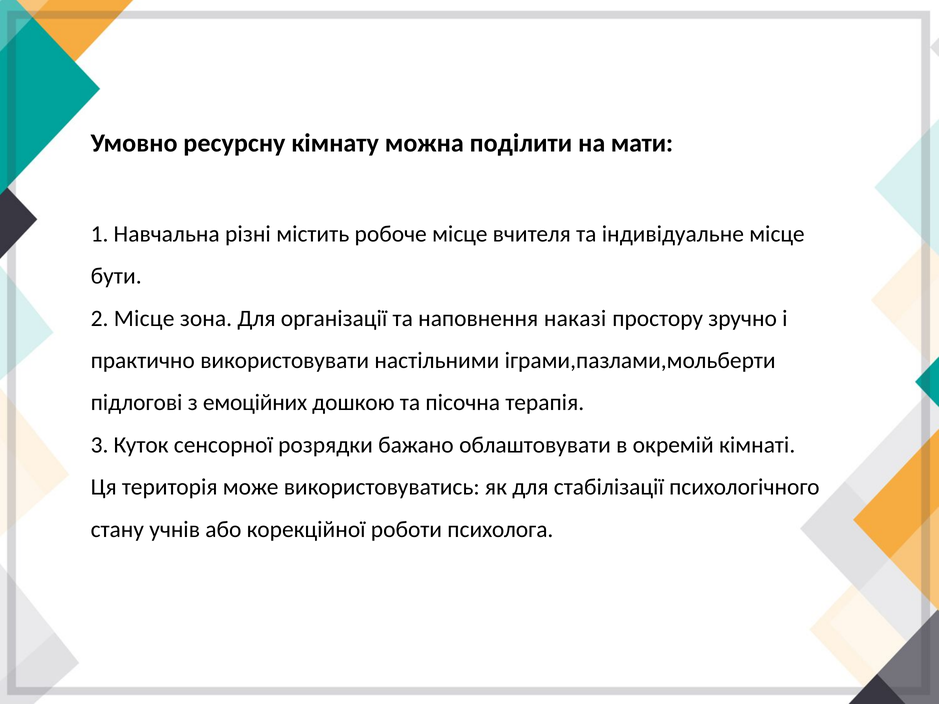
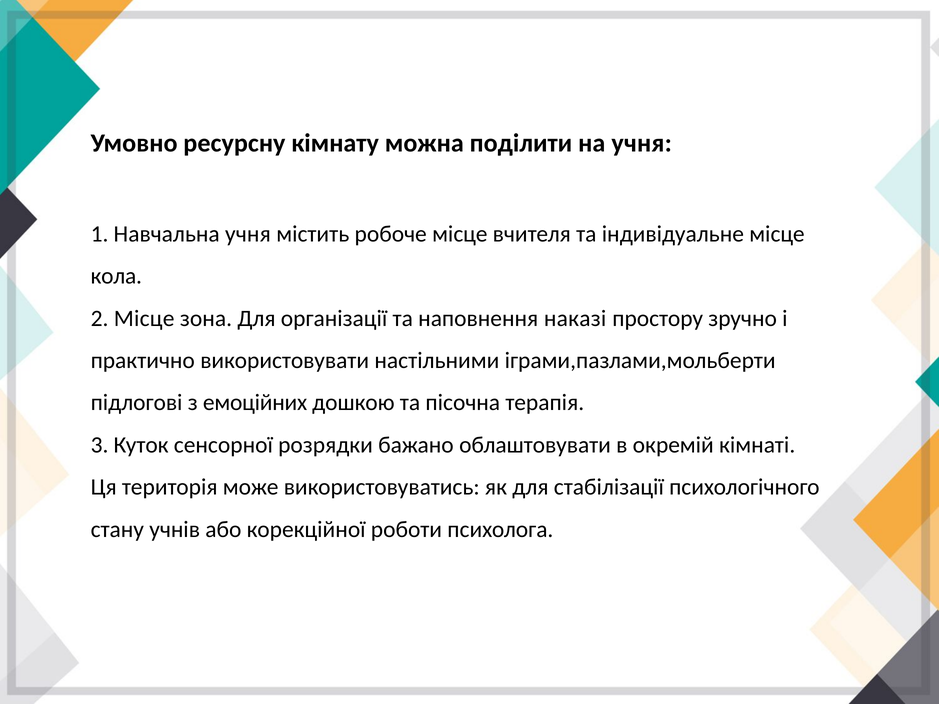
на мати: мати -> учня
Навчальна різні: різні -> учня
бути: бути -> кола
